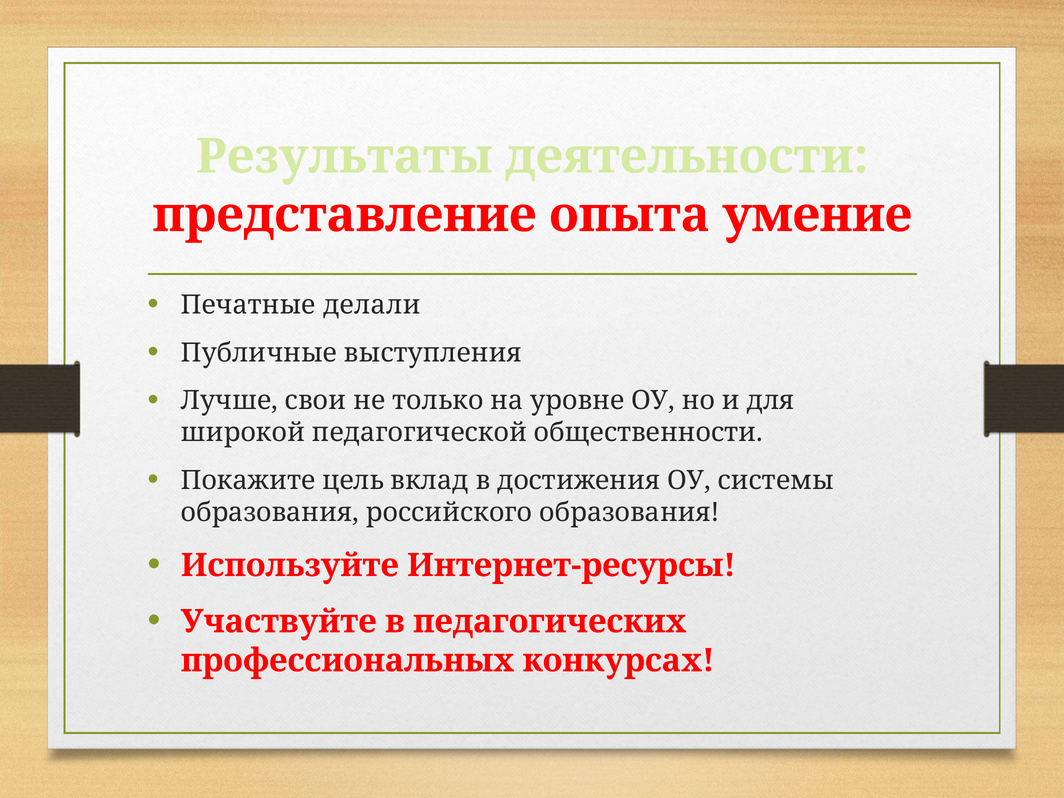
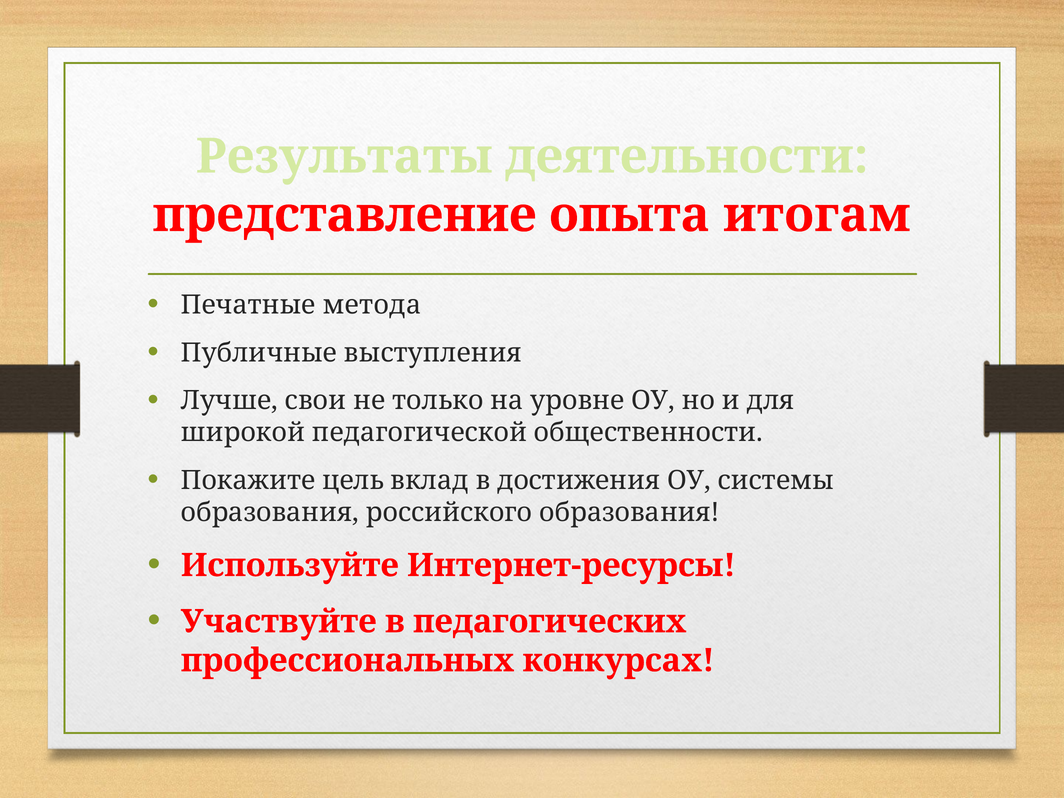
умение: умение -> итогам
делали: делали -> метода
